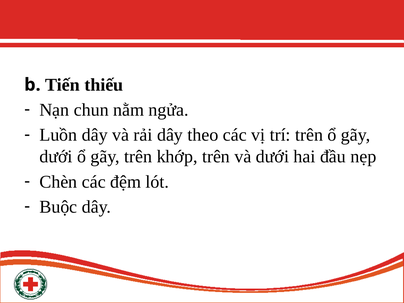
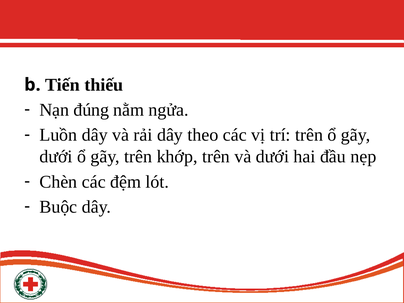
chun: chun -> đúng
